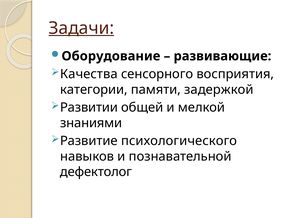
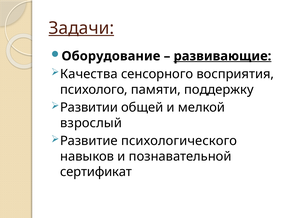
развивающие underline: none -> present
категории: категории -> психолого
задержкой: задержкой -> поддержку
знаниями: знаниями -> взрослый
дефектолог: дефектолог -> сертификат
